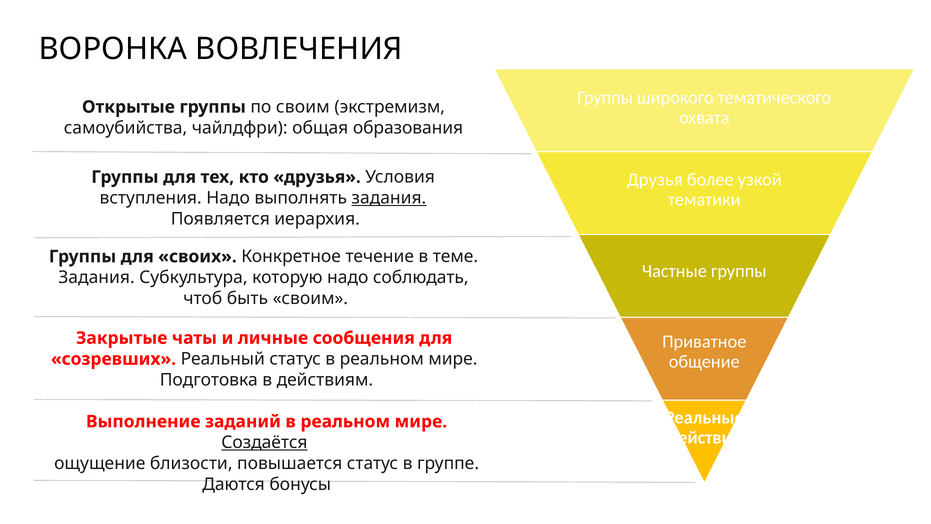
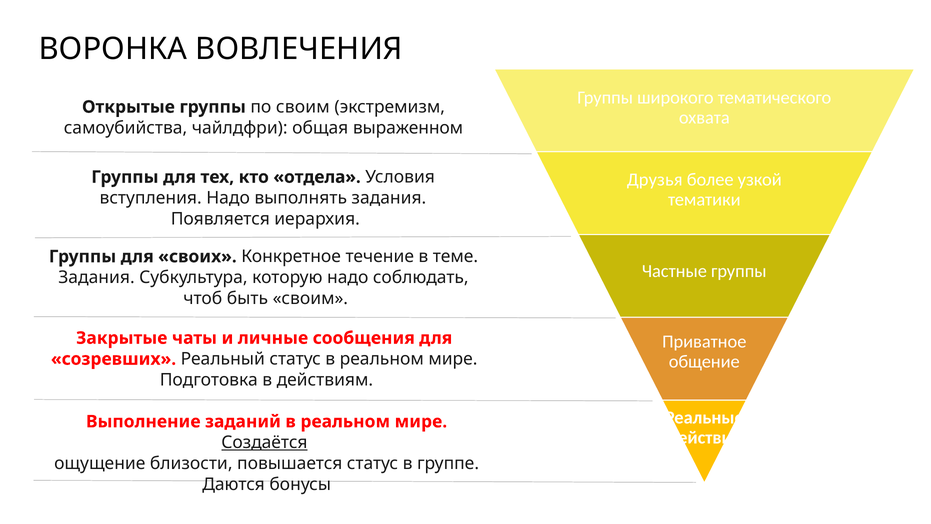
образования: образования -> выраженном
кто друзья: друзья -> отдела
задания at (389, 198) underline: present -> none
